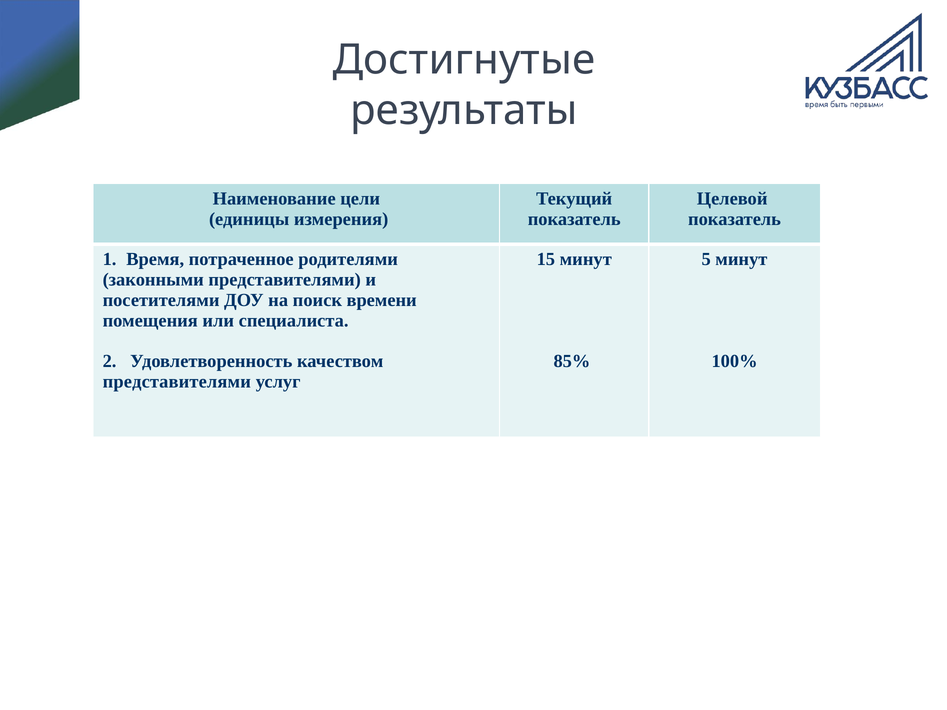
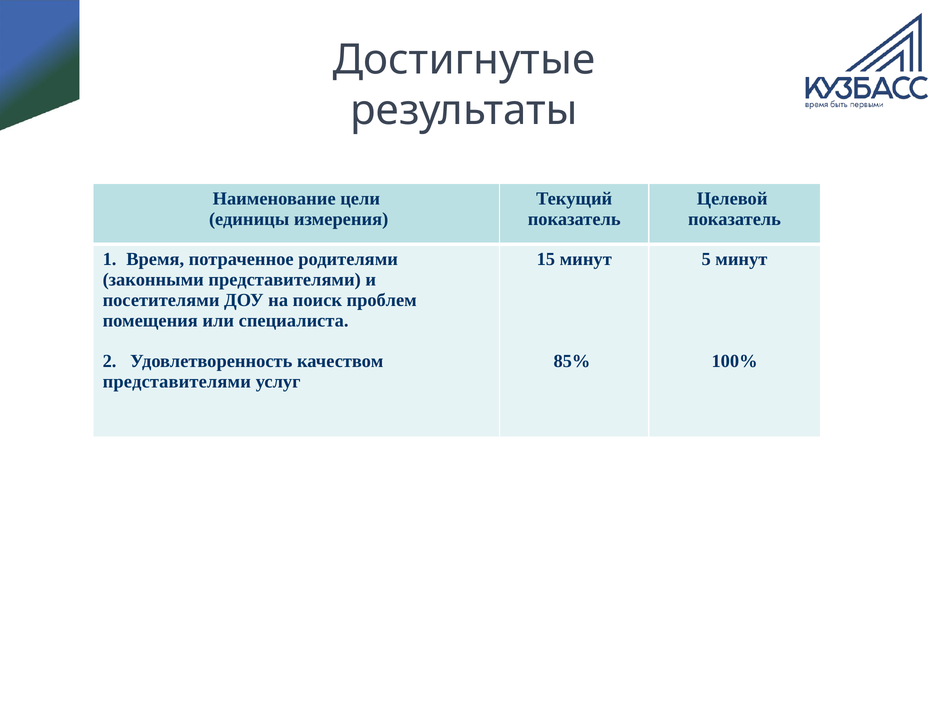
времени: времени -> проблем
